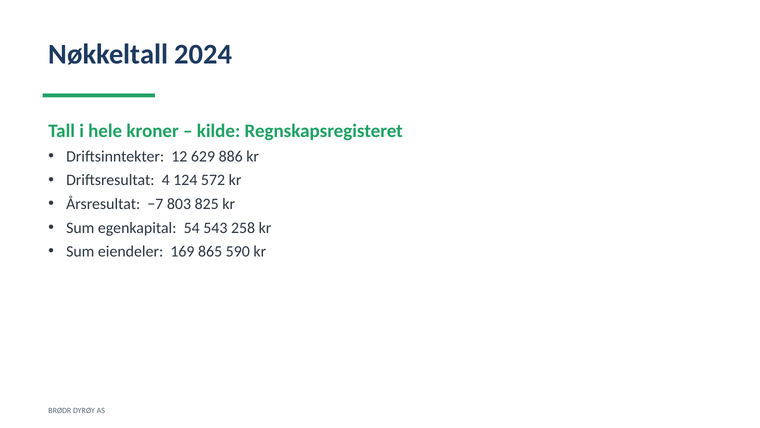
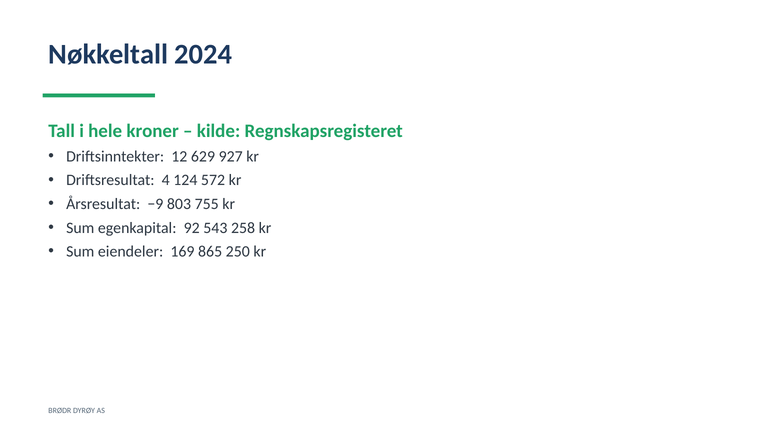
886: 886 -> 927
−7: −7 -> −9
825: 825 -> 755
54: 54 -> 92
590: 590 -> 250
